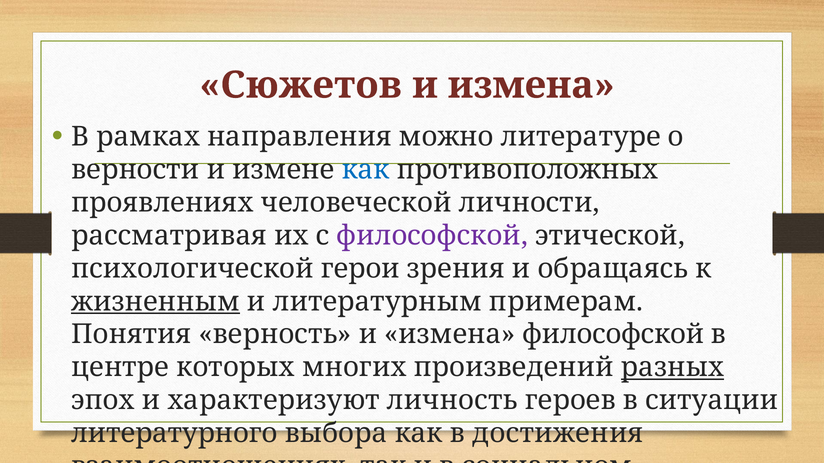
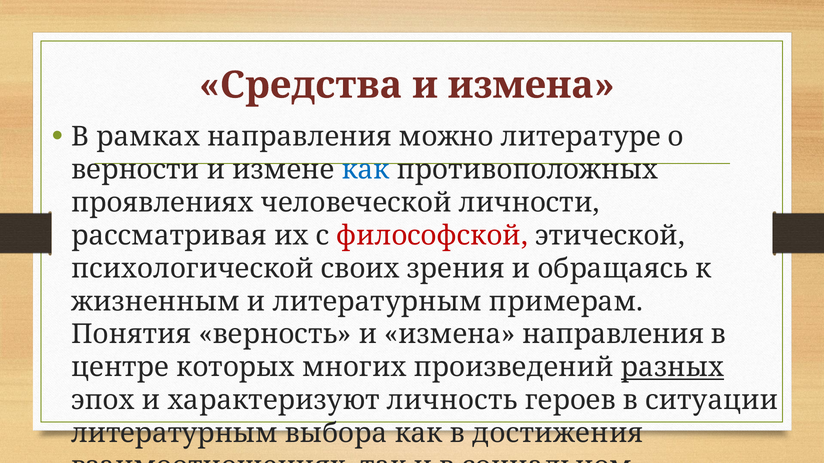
Сюжетов: Сюжетов -> Средства
философской at (432, 236) colour: purple -> red
герои: герои -> своих
жизненным underline: present -> none
измена философской: философской -> направления
литературного at (174, 434): литературного -> литературным
